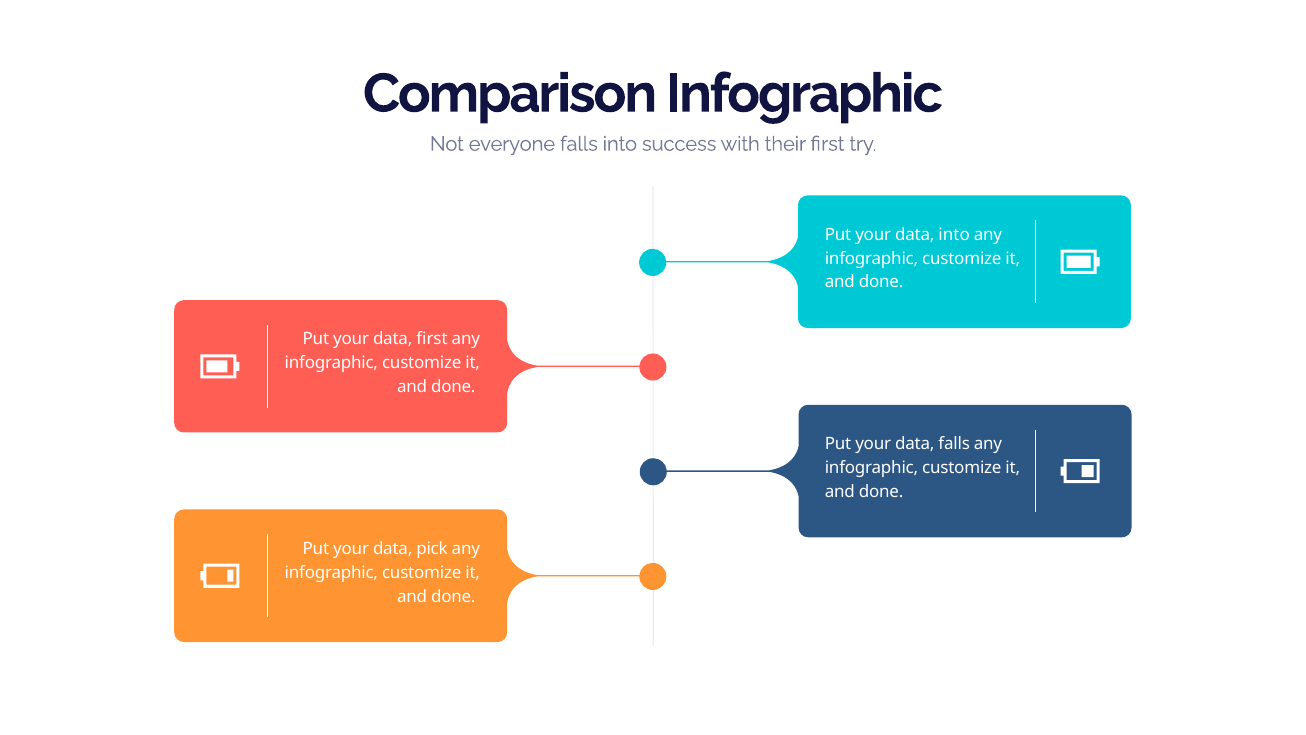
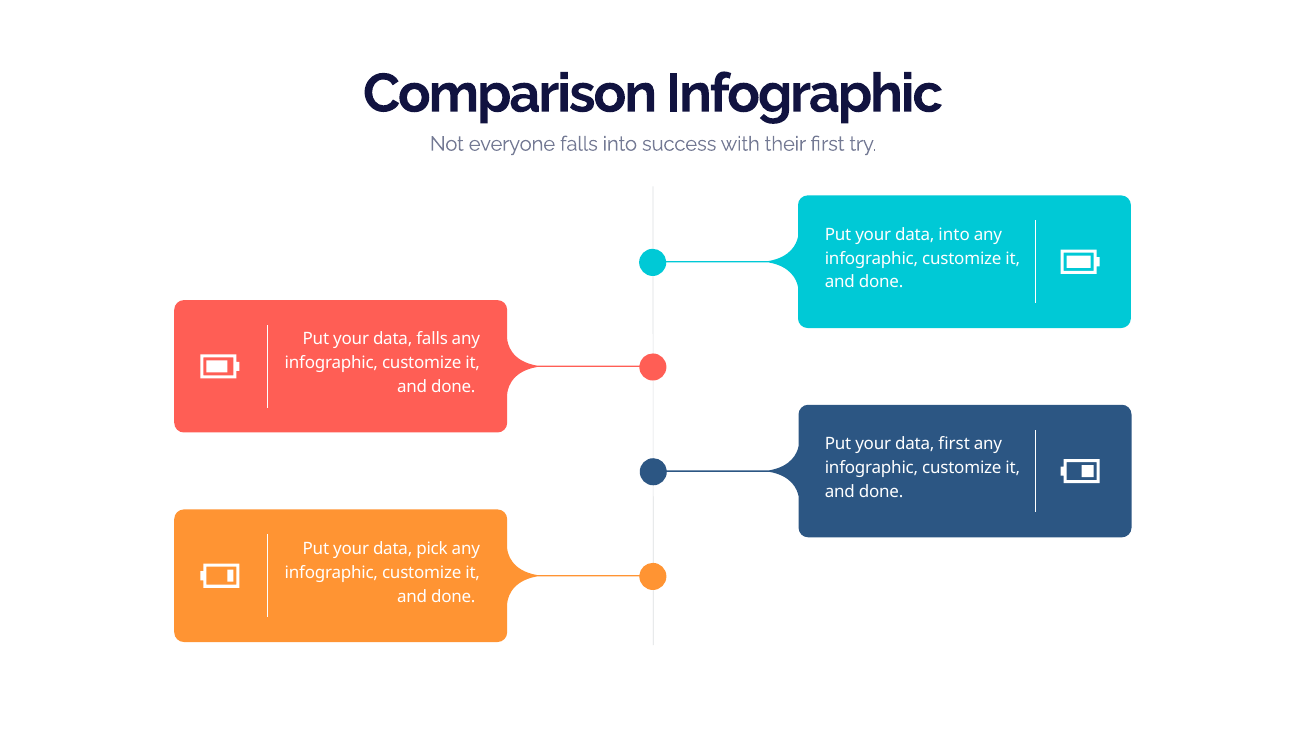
data first: first -> falls
data falls: falls -> first
